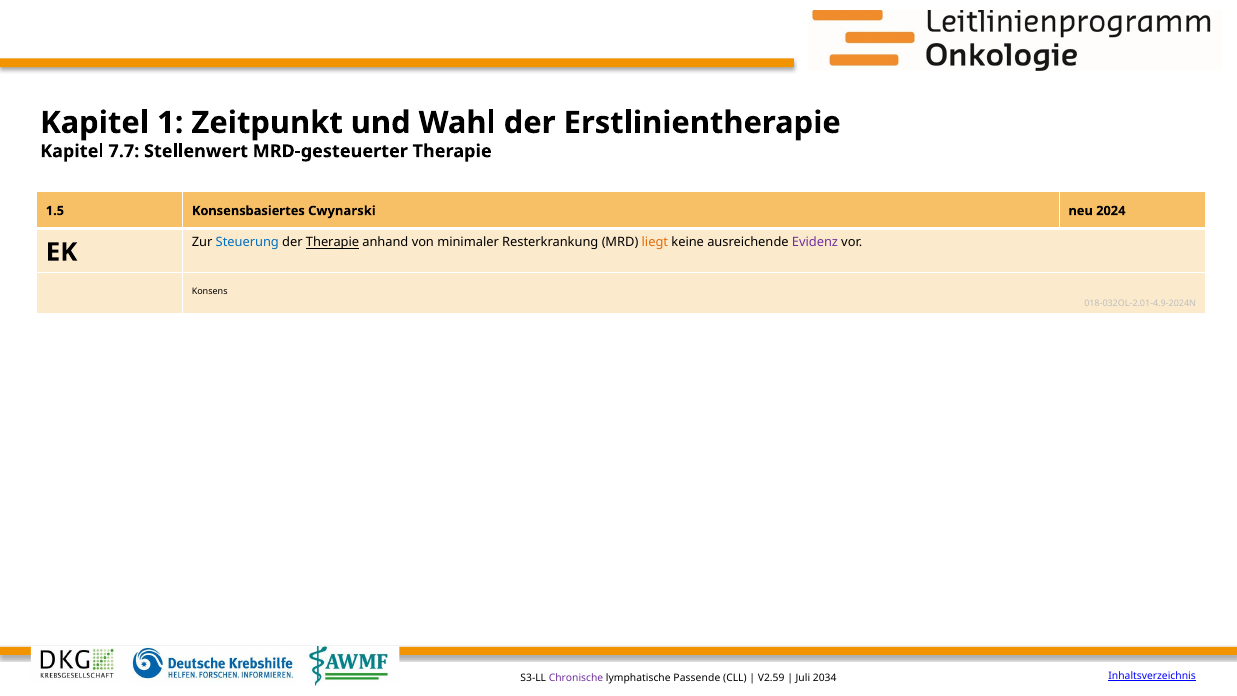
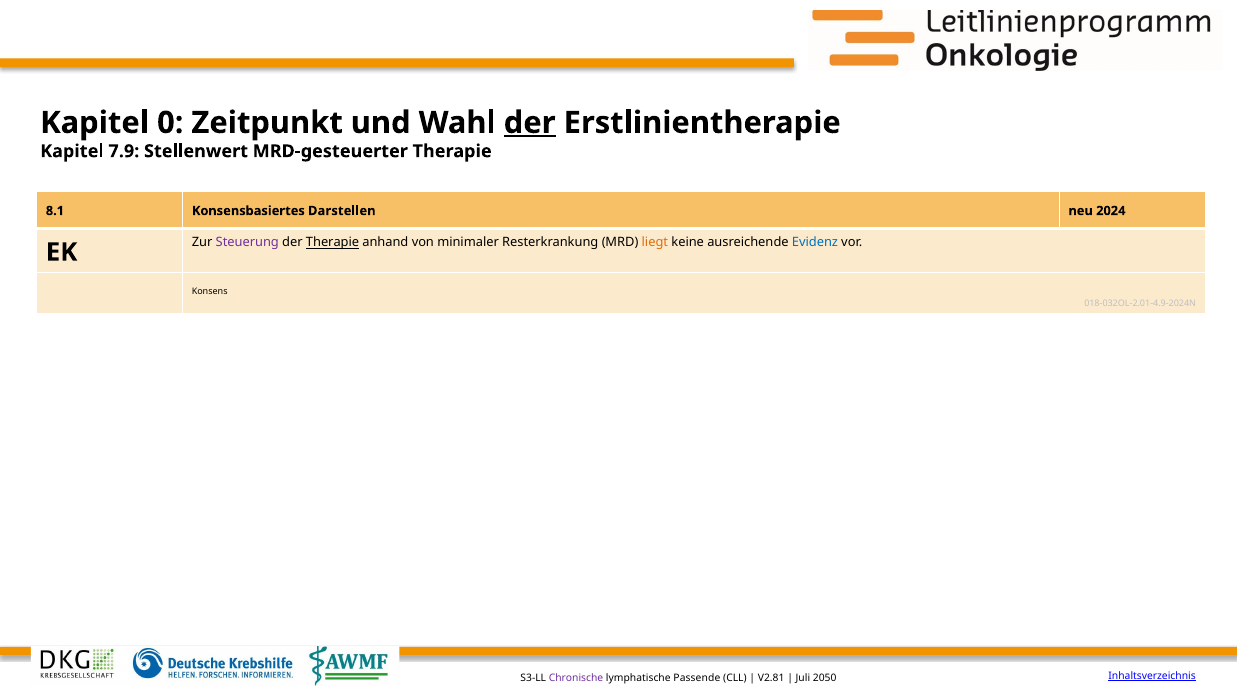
1: 1 -> 0
der at (530, 123) underline: none -> present
7.7: 7.7 -> 7.9
1.5: 1.5 -> 8.1
Cwynarski: Cwynarski -> Darstellen
Steuerung colour: blue -> purple
Evidenz colour: purple -> blue
V2.59: V2.59 -> V2.81
2034: 2034 -> 2050
